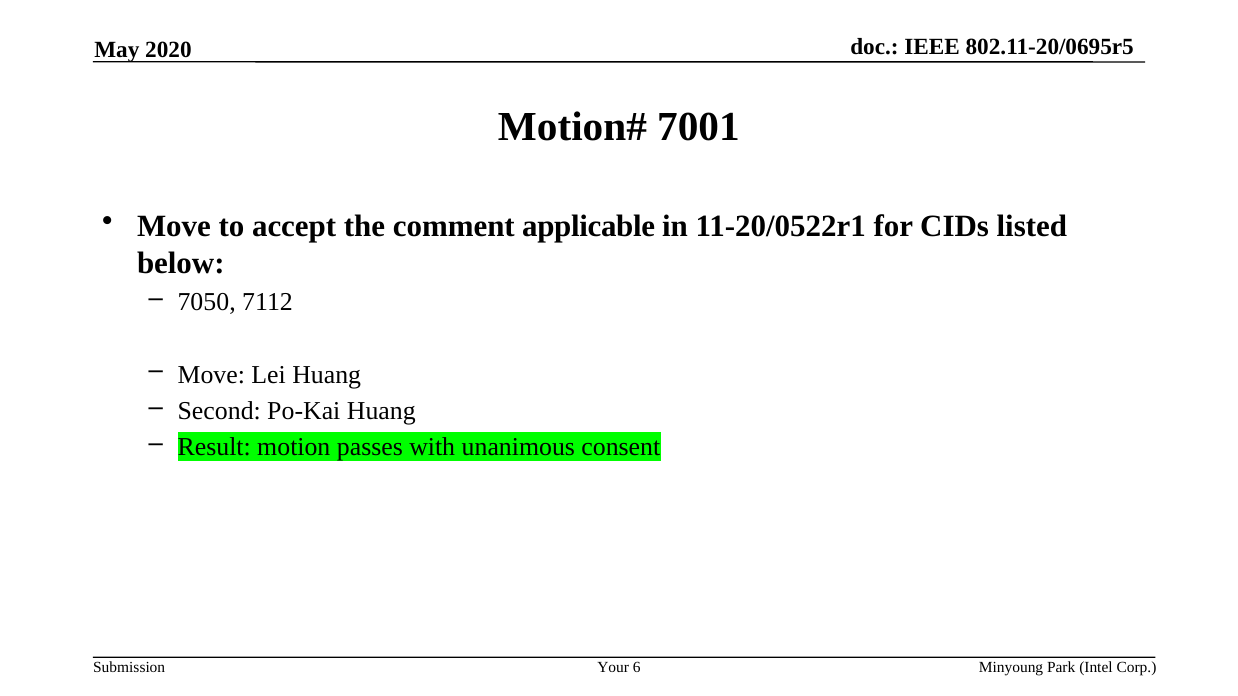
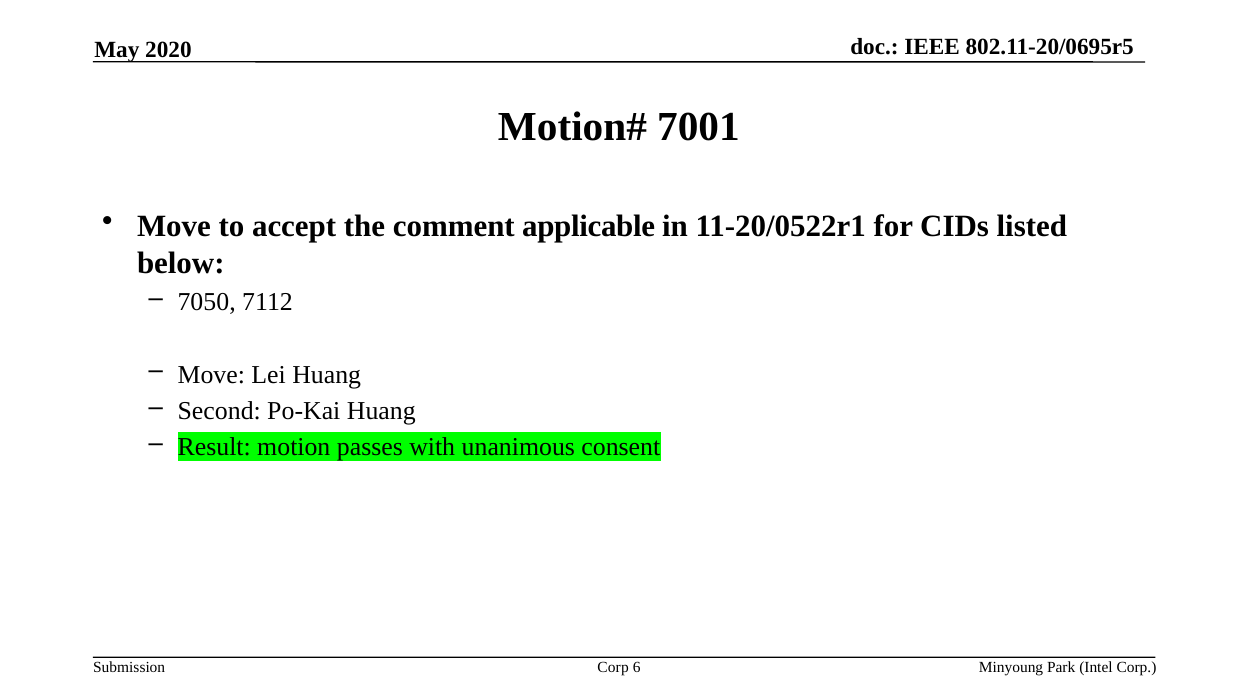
Your at (613, 668): Your -> Corp
